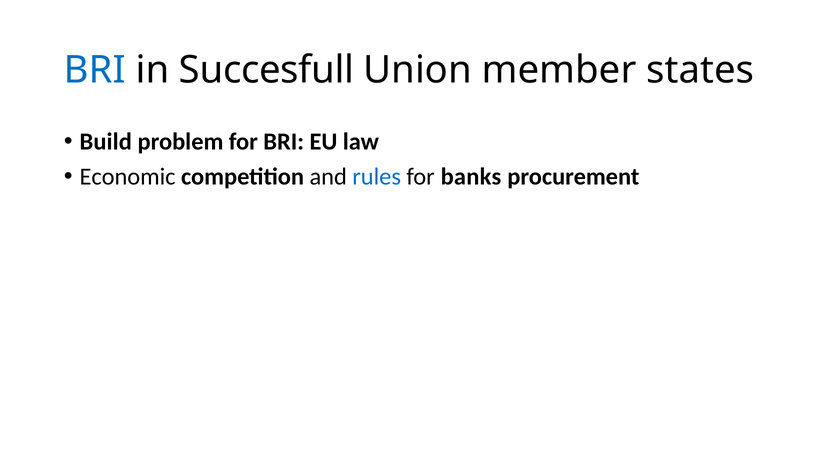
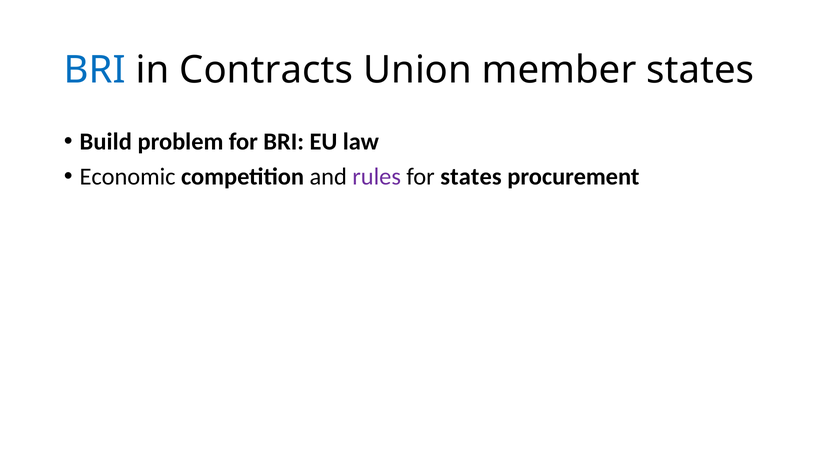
Succesfull: Succesfull -> Contracts
rules colour: blue -> purple
for banks: banks -> states
